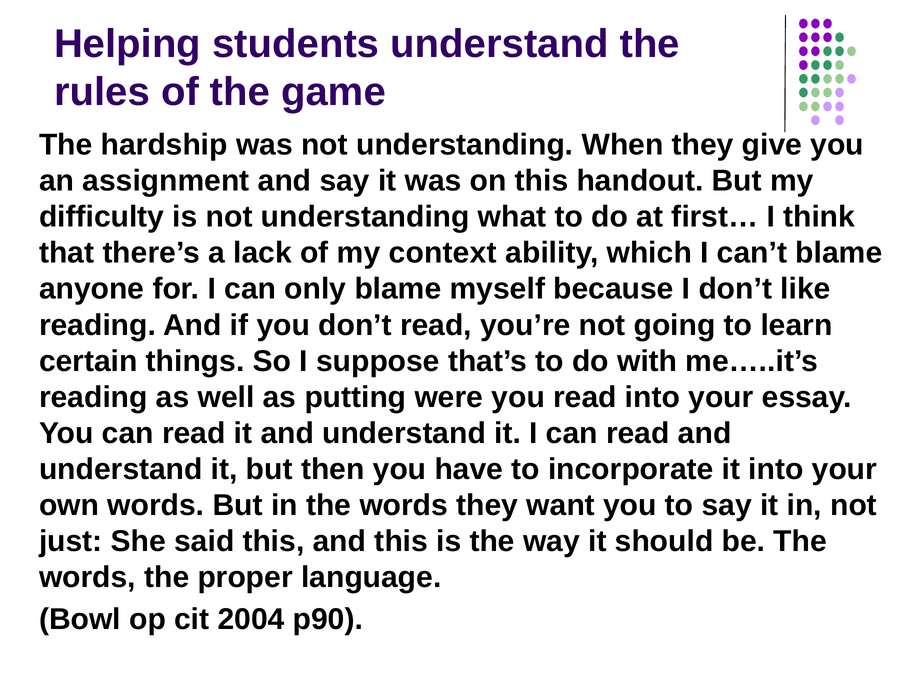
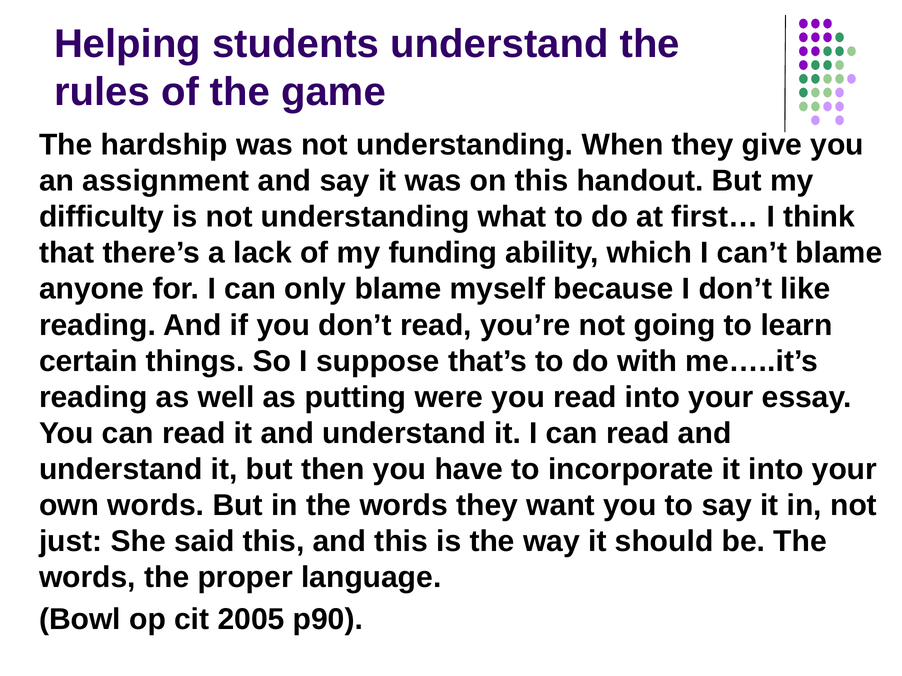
context: context -> funding
2004: 2004 -> 2005
